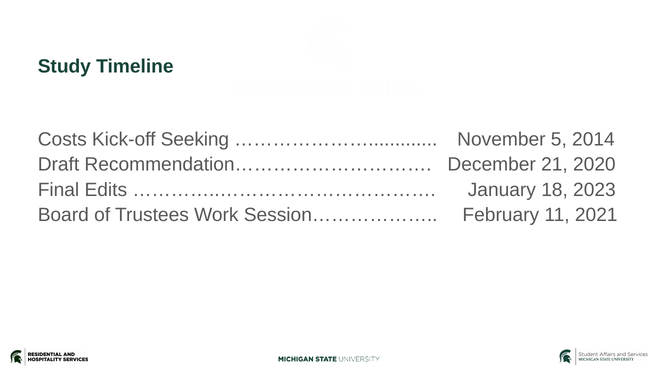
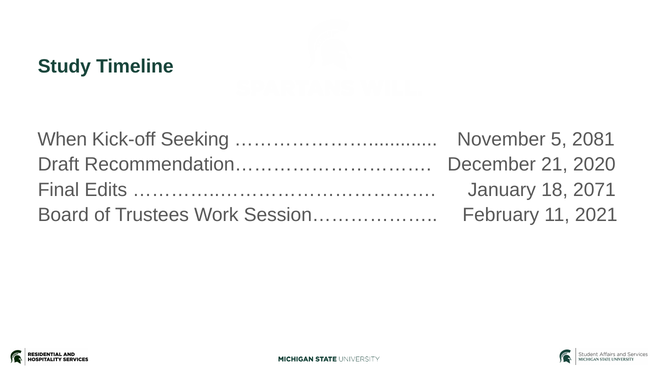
Costs: Costs -> When
2014: 2014 -> 2081
2023: 2023 -> 2071
